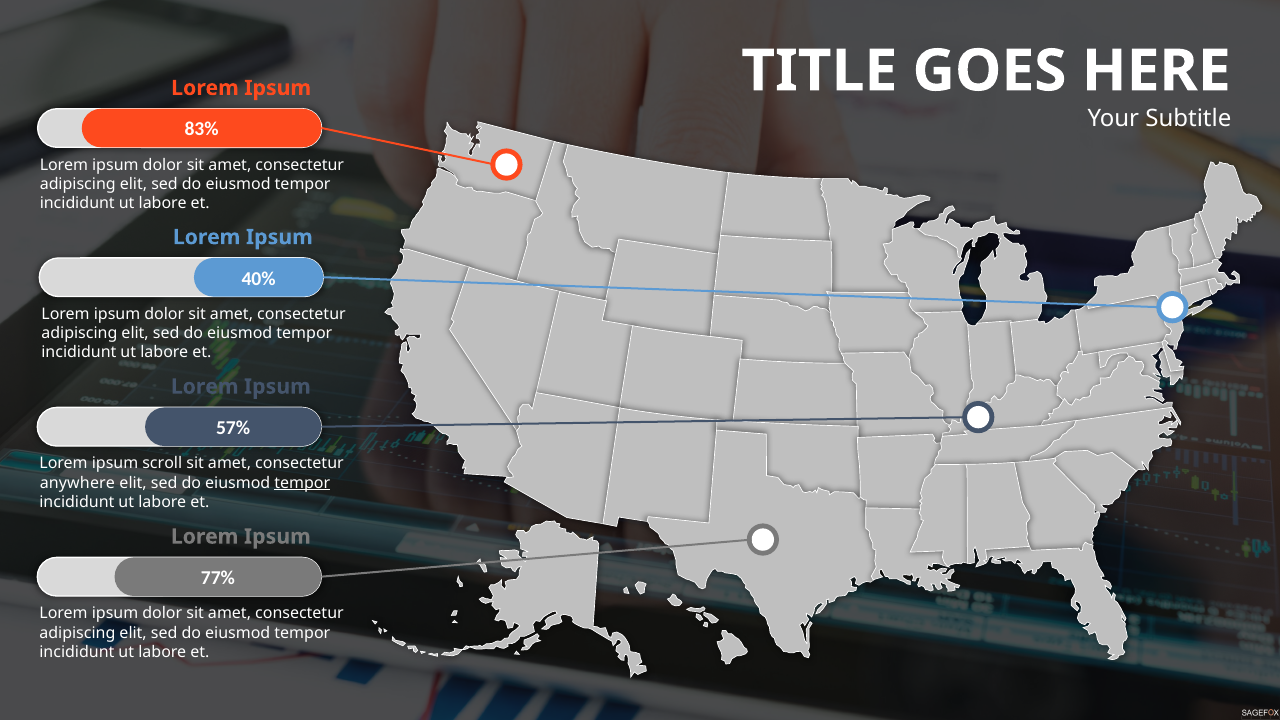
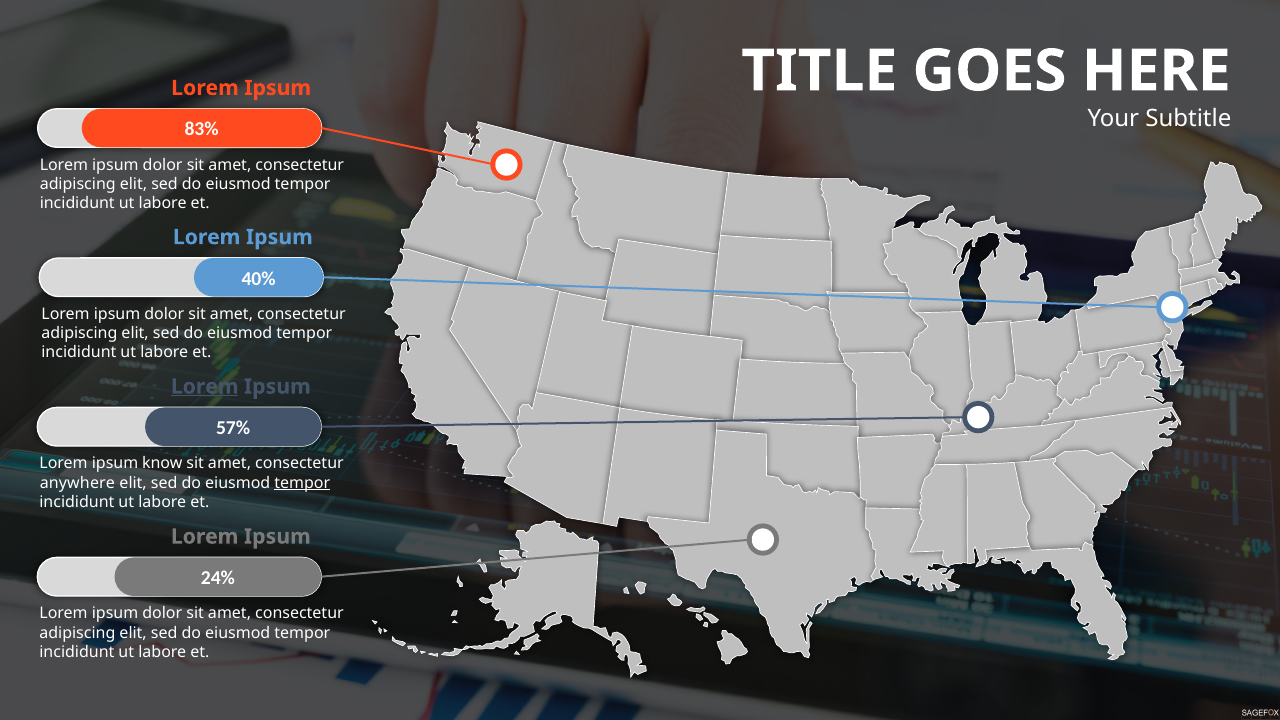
Lorem at (205, 387) underline: none -> present
scroll: scroll -> know
77%: 77% -> 24%
